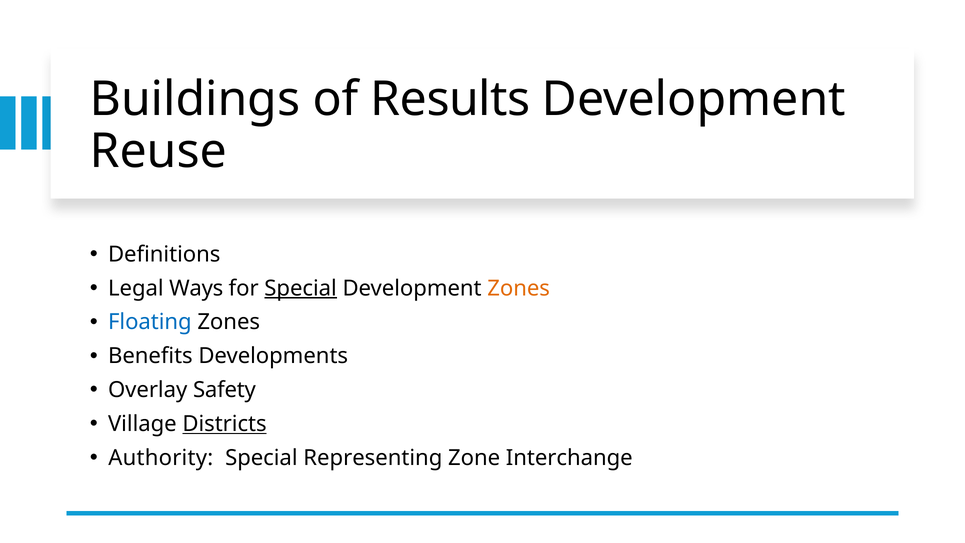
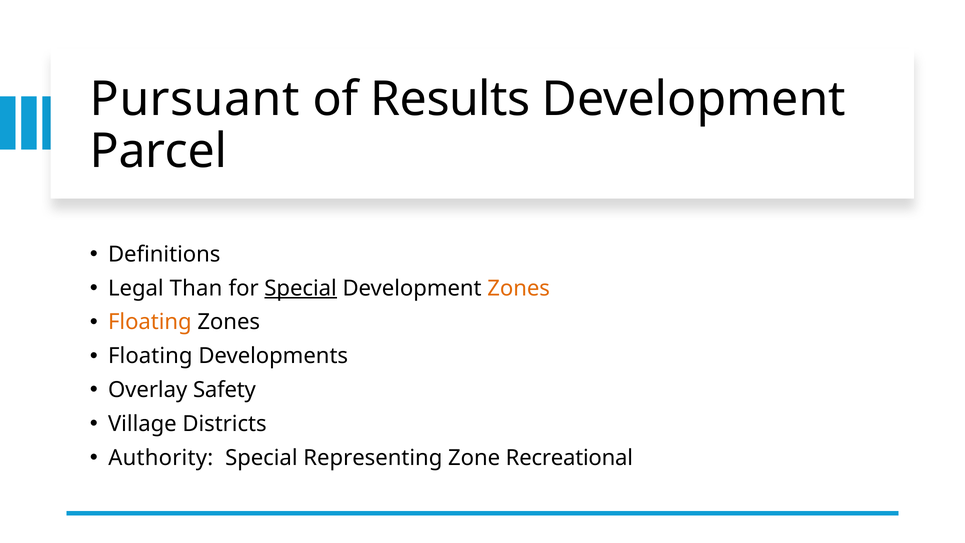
Buildings: Buildings -> Pursuant
Reuse: Reuse -> Parcel
Ways: Ways -> Than
Floating at (150, 322) colour: blue -> orange
Benefits at (150, 356): Benefits -> Floating
Districts underline: present -> none
Interchange: Interchange -> Recreational
